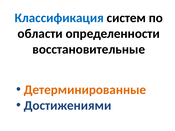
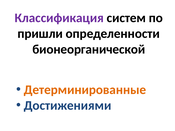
Классификация colour: blue -> purple
области: области -> пришли
восстановительные: восстановительные -> бионеорганической
